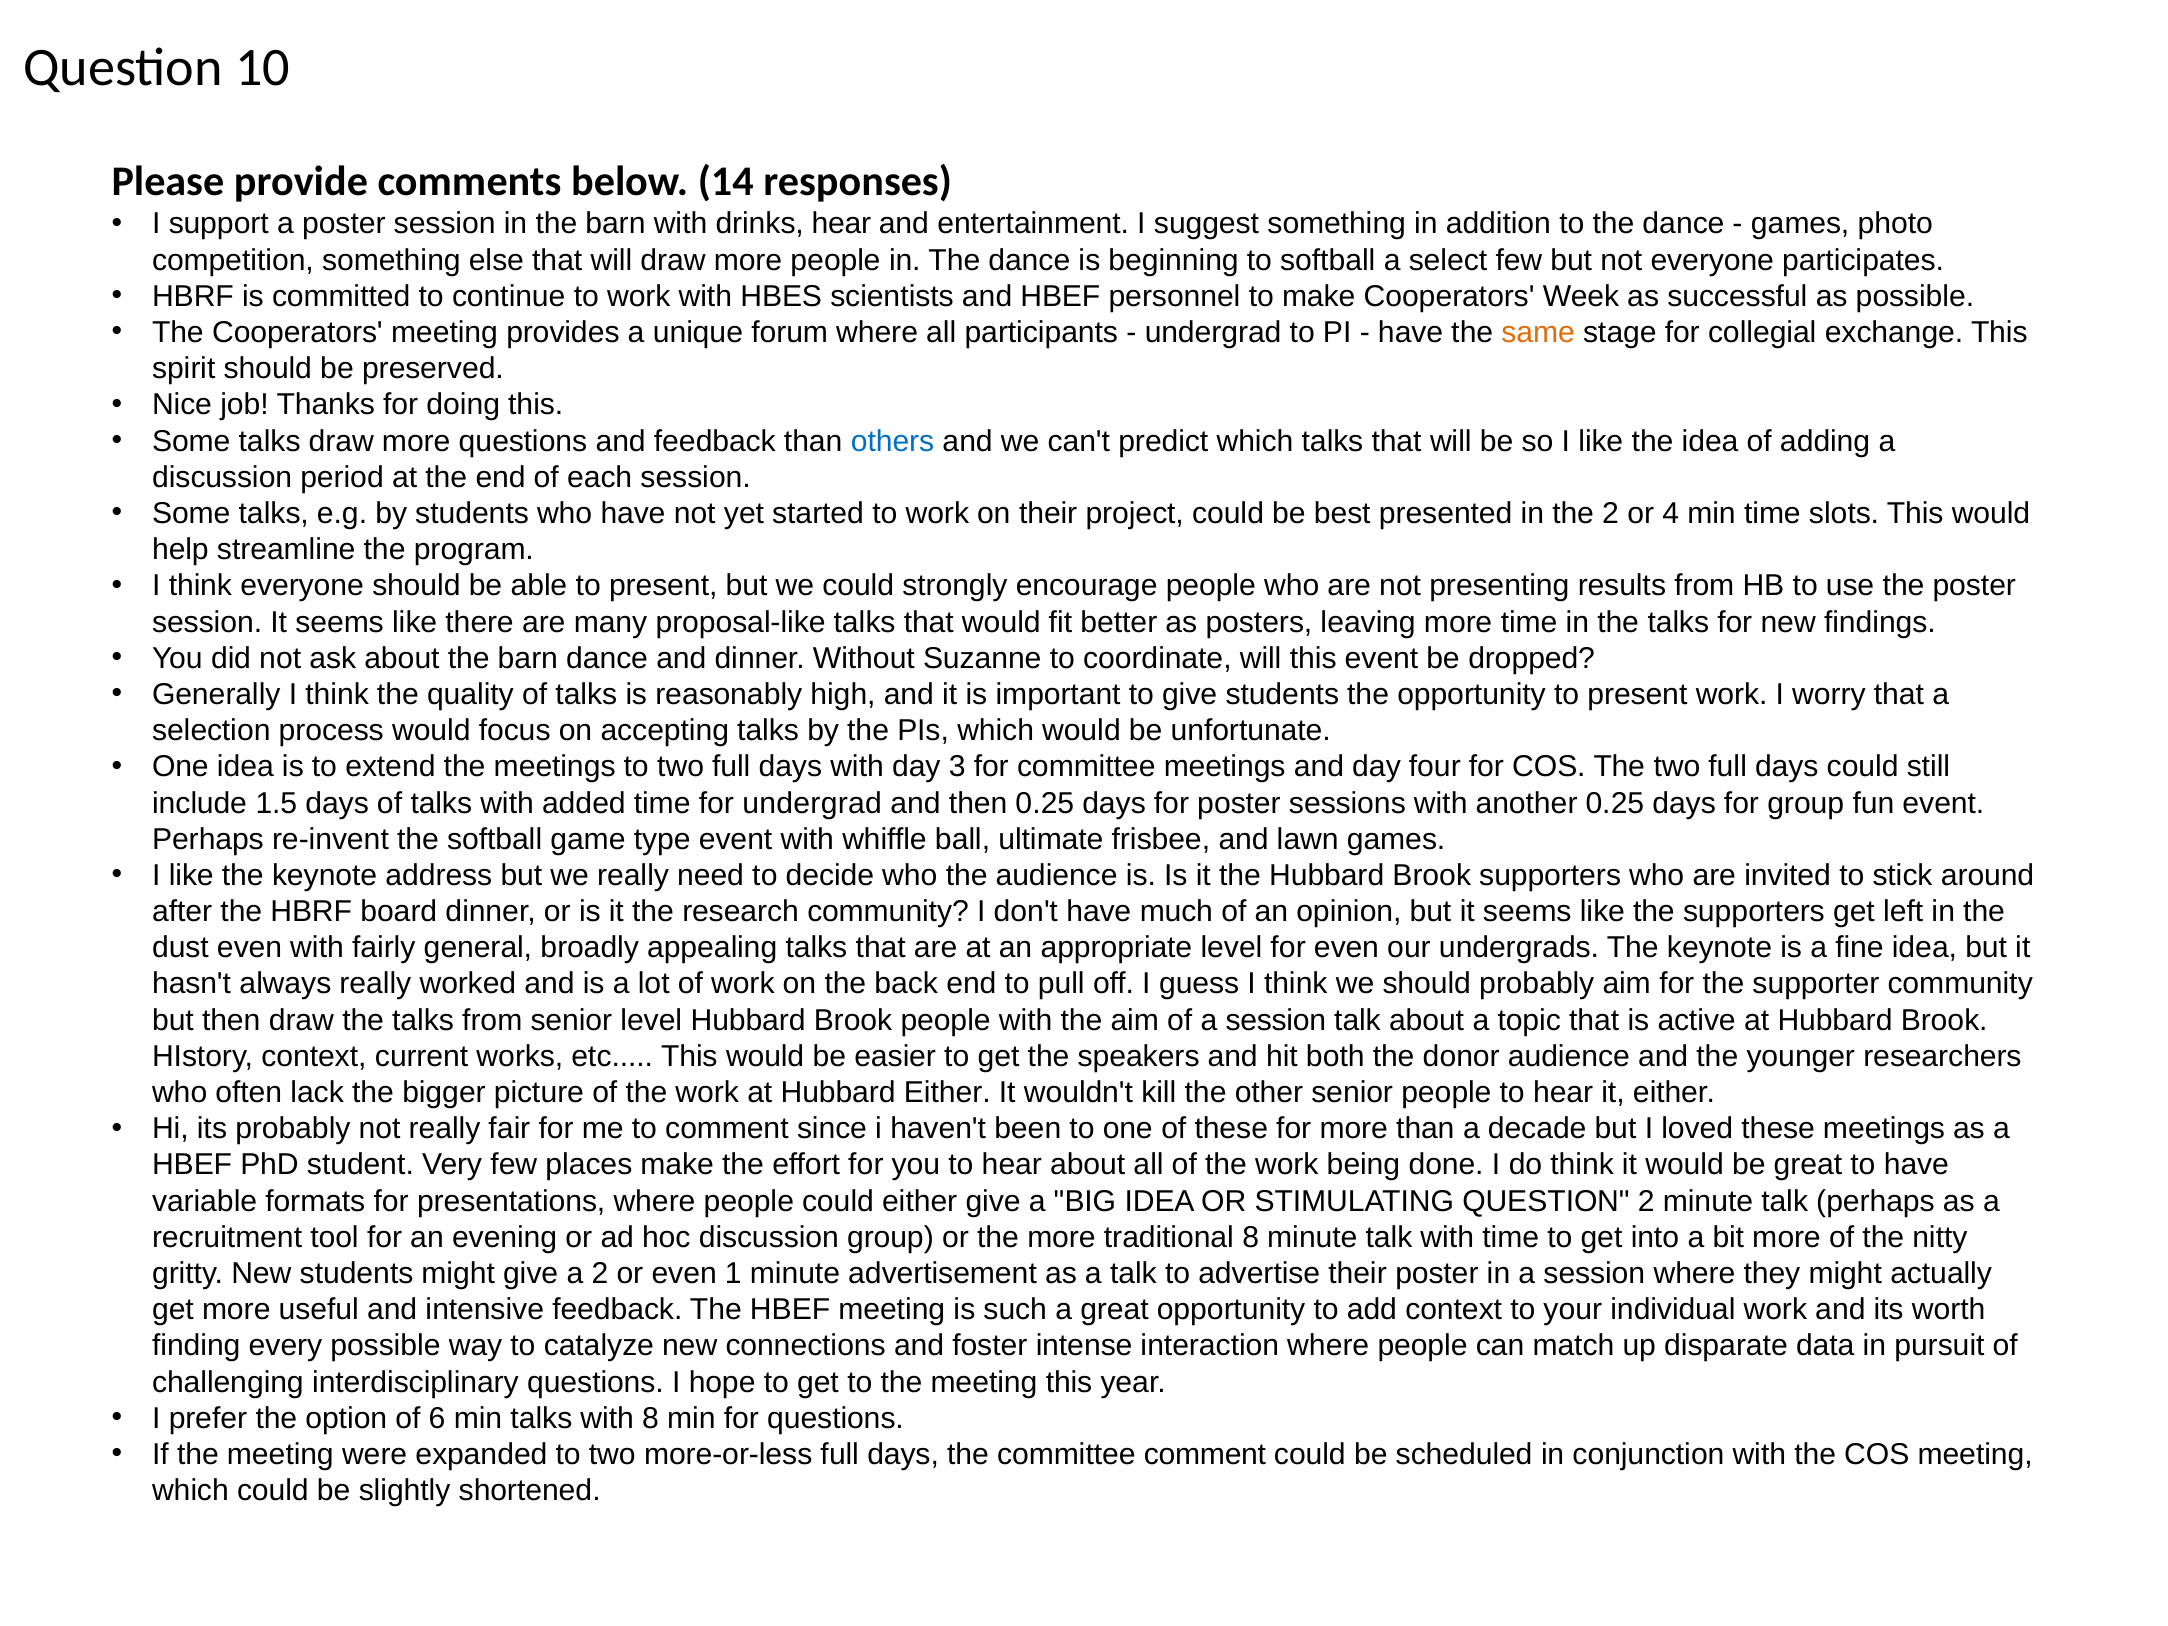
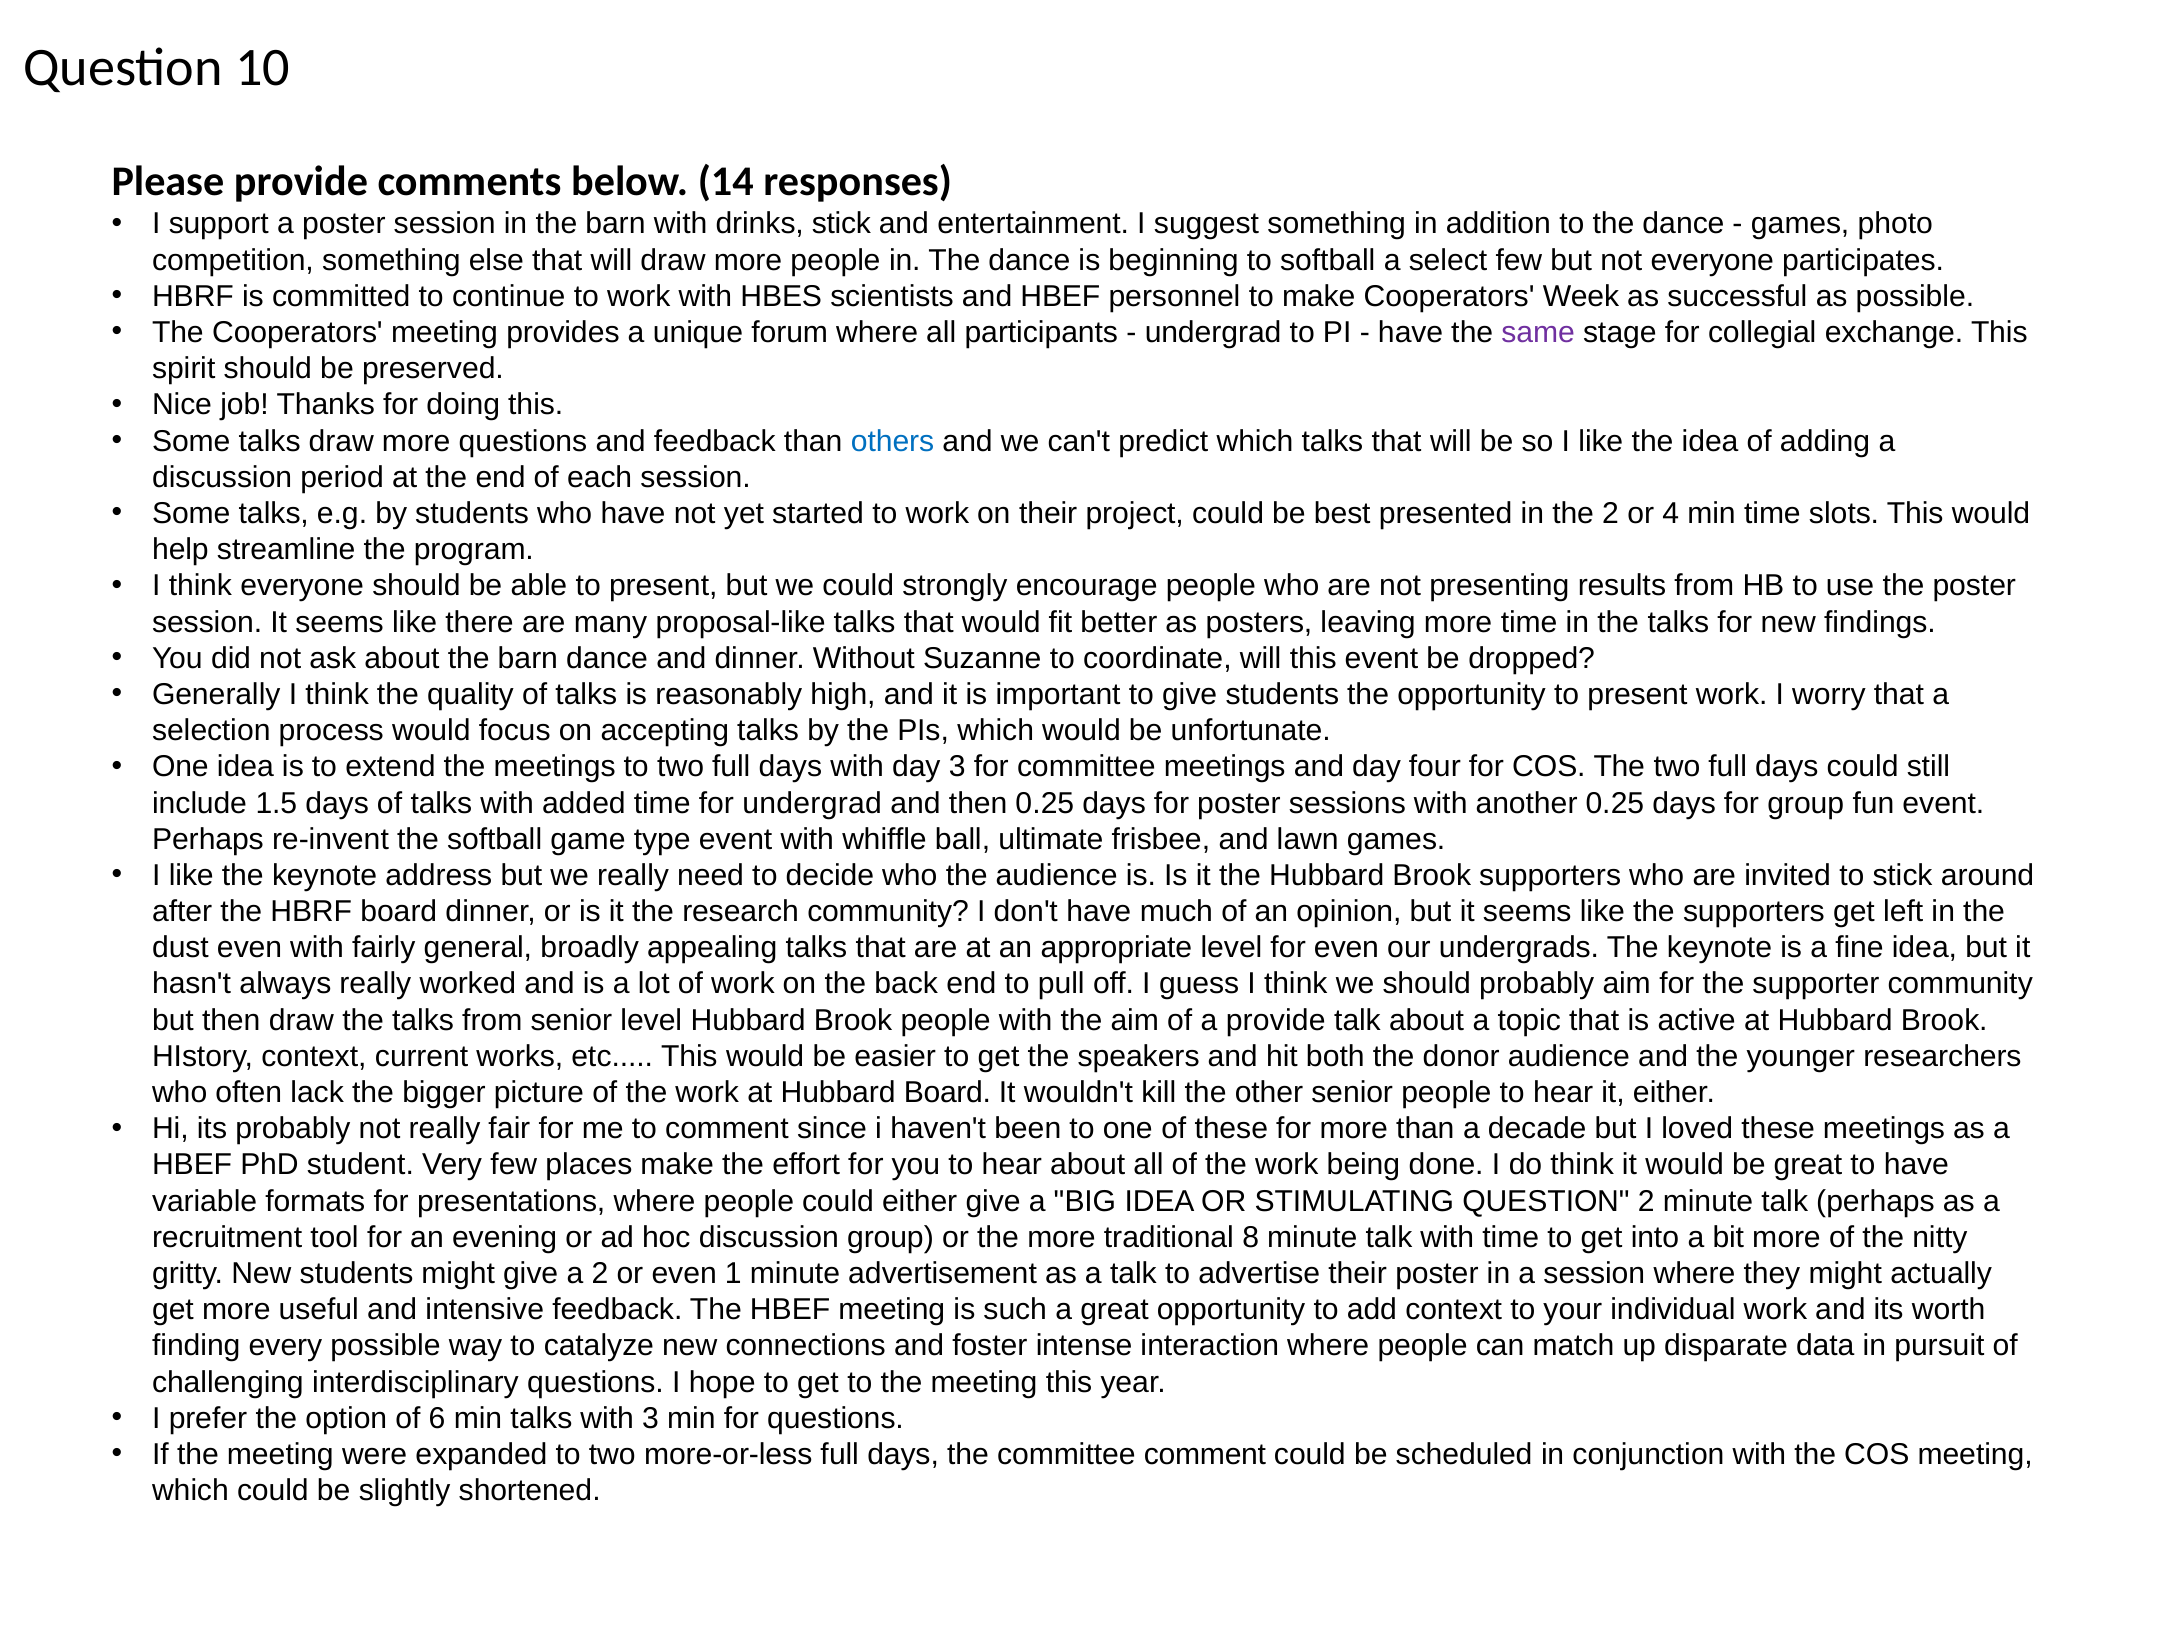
drinks hear: hear -> stick
same colour: orange -> purple
of a session: session -> provide
Hubbard Either: Either -> Board
with 8: 8 -> 3
